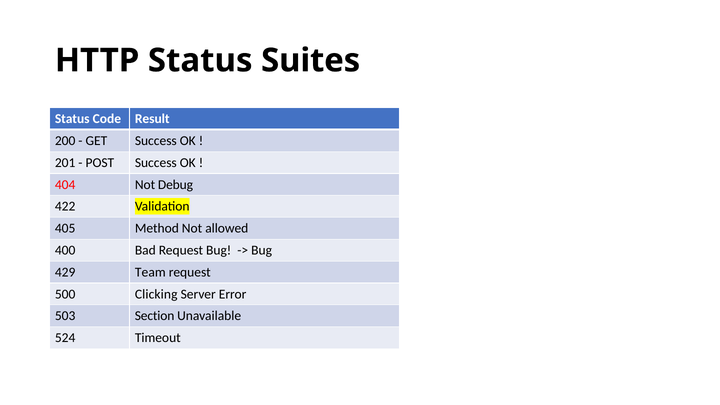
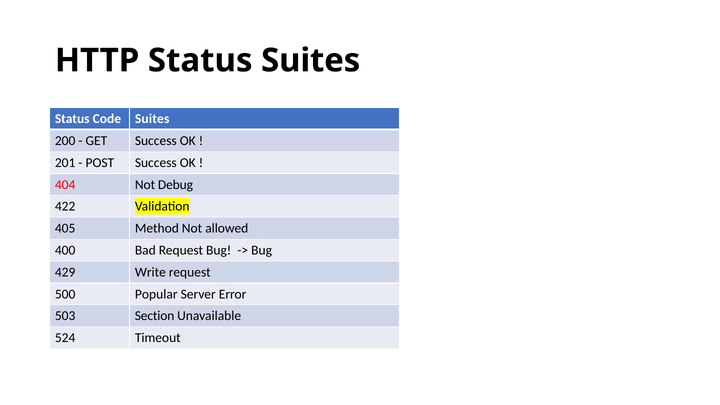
Code Result: Result -> Suites
Team: Team -> Write
Clicking: Clicking -> Popular
